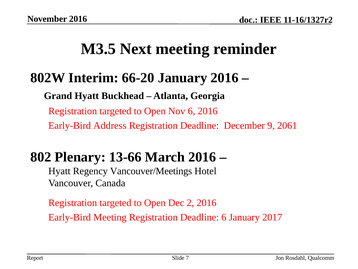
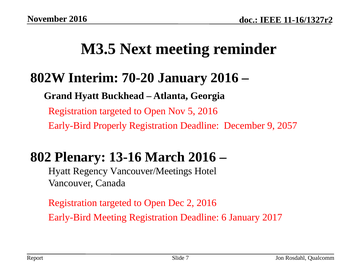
66-20: 66-20 -> 70-20
Nov 6: 6 -> 5
Address: Address -> Properly
2061: 2061 -> 2057
13-66: 13-66 -> 13-16
